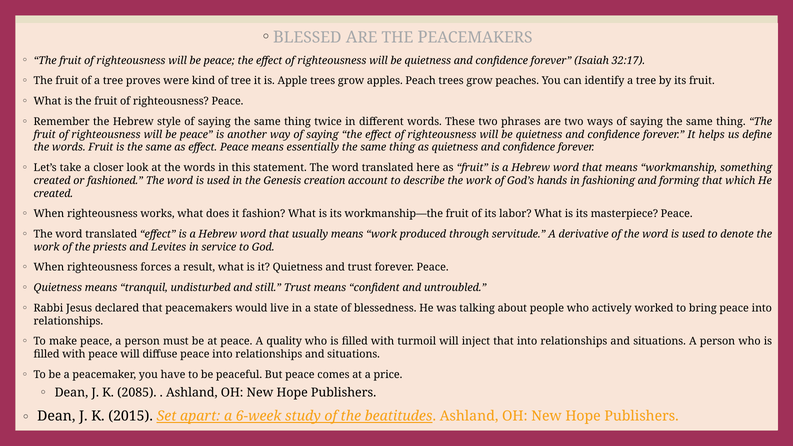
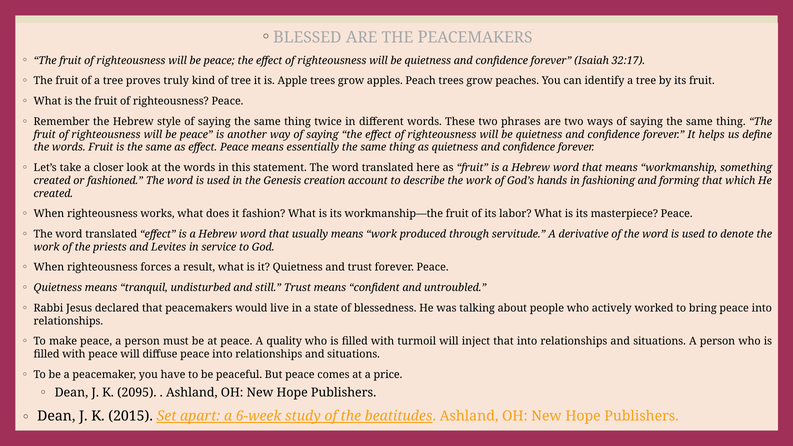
were: were -> truly
2085: 2085 -> 2095
